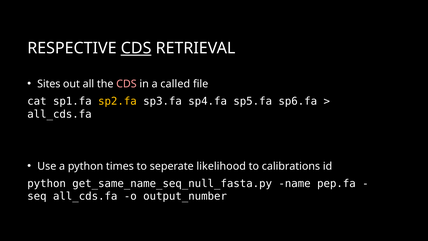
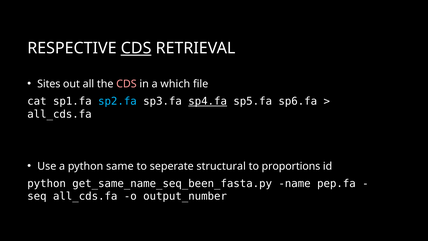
called: called -> which
sp2.fa colour: yellow -> light blue
sp4.fa underline: none -> present
times: times -> same
likelihood: likelihood -> structural
calibrations: calibrations -> proportions
get_same_name_seq_null_fasta.py: get_same_name_seq_null_fasta.py -> get_same_name_seq_been_fasta.py
